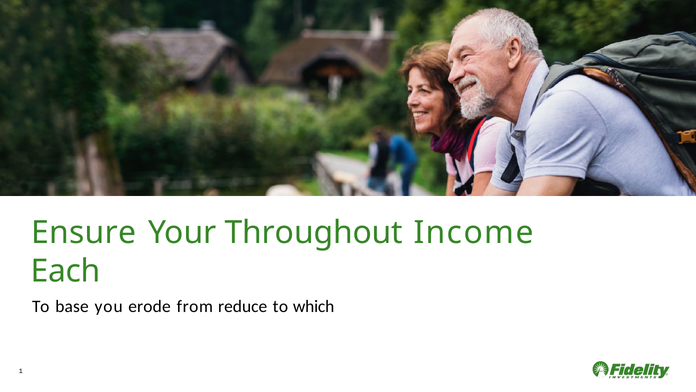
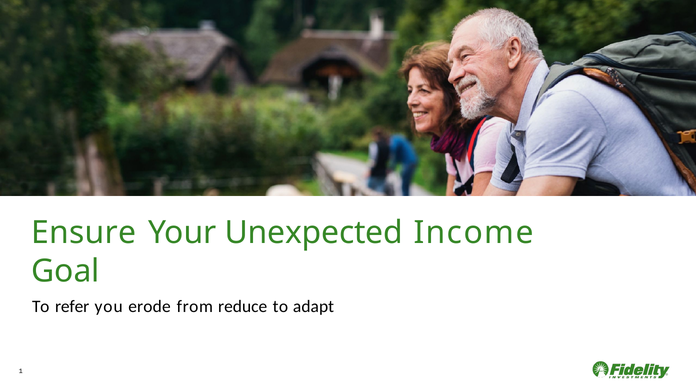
Throughout: Throughout -> Unexpected
Each: Each -> Goal
base: base -> refer
which: which -> adapt
